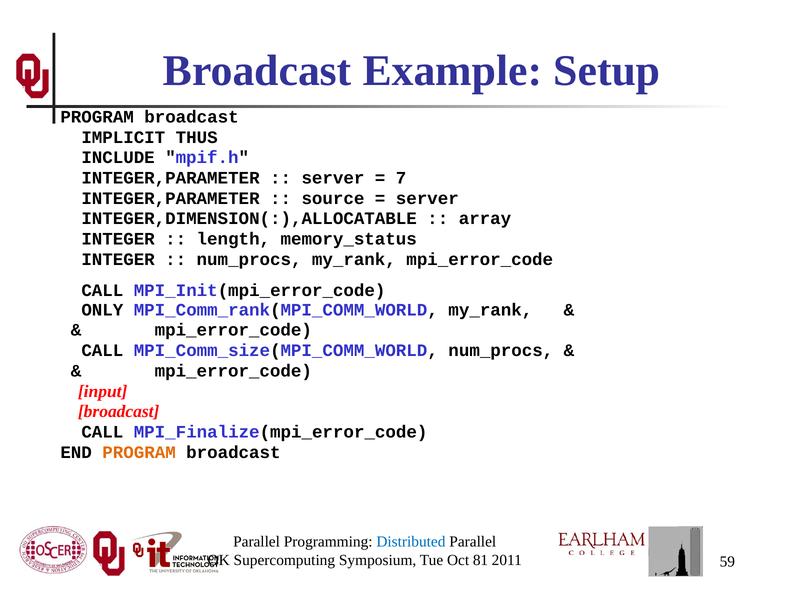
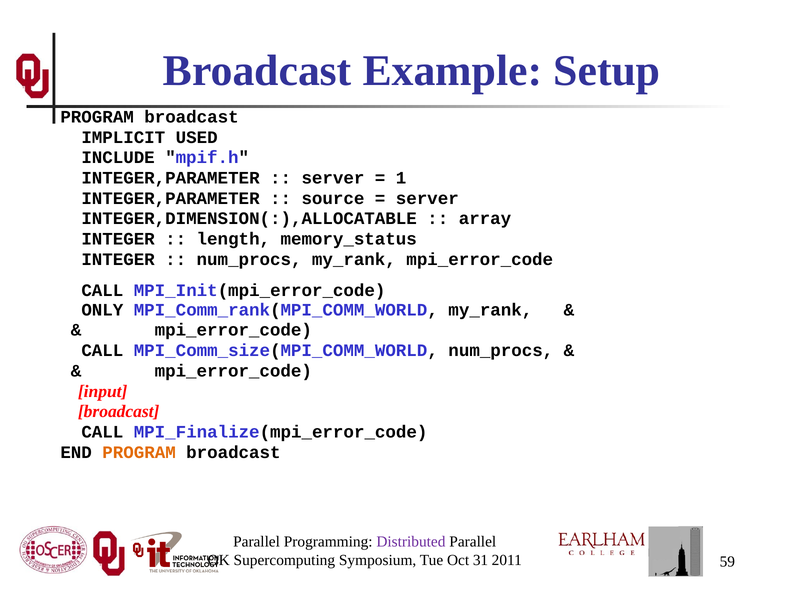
THUS: THUS -> USED
7: 7 -> 1
Distributed colour: blue -> purple
81: 81 -> 31
